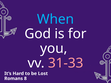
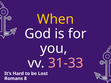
When colour: light blue -> yellow
